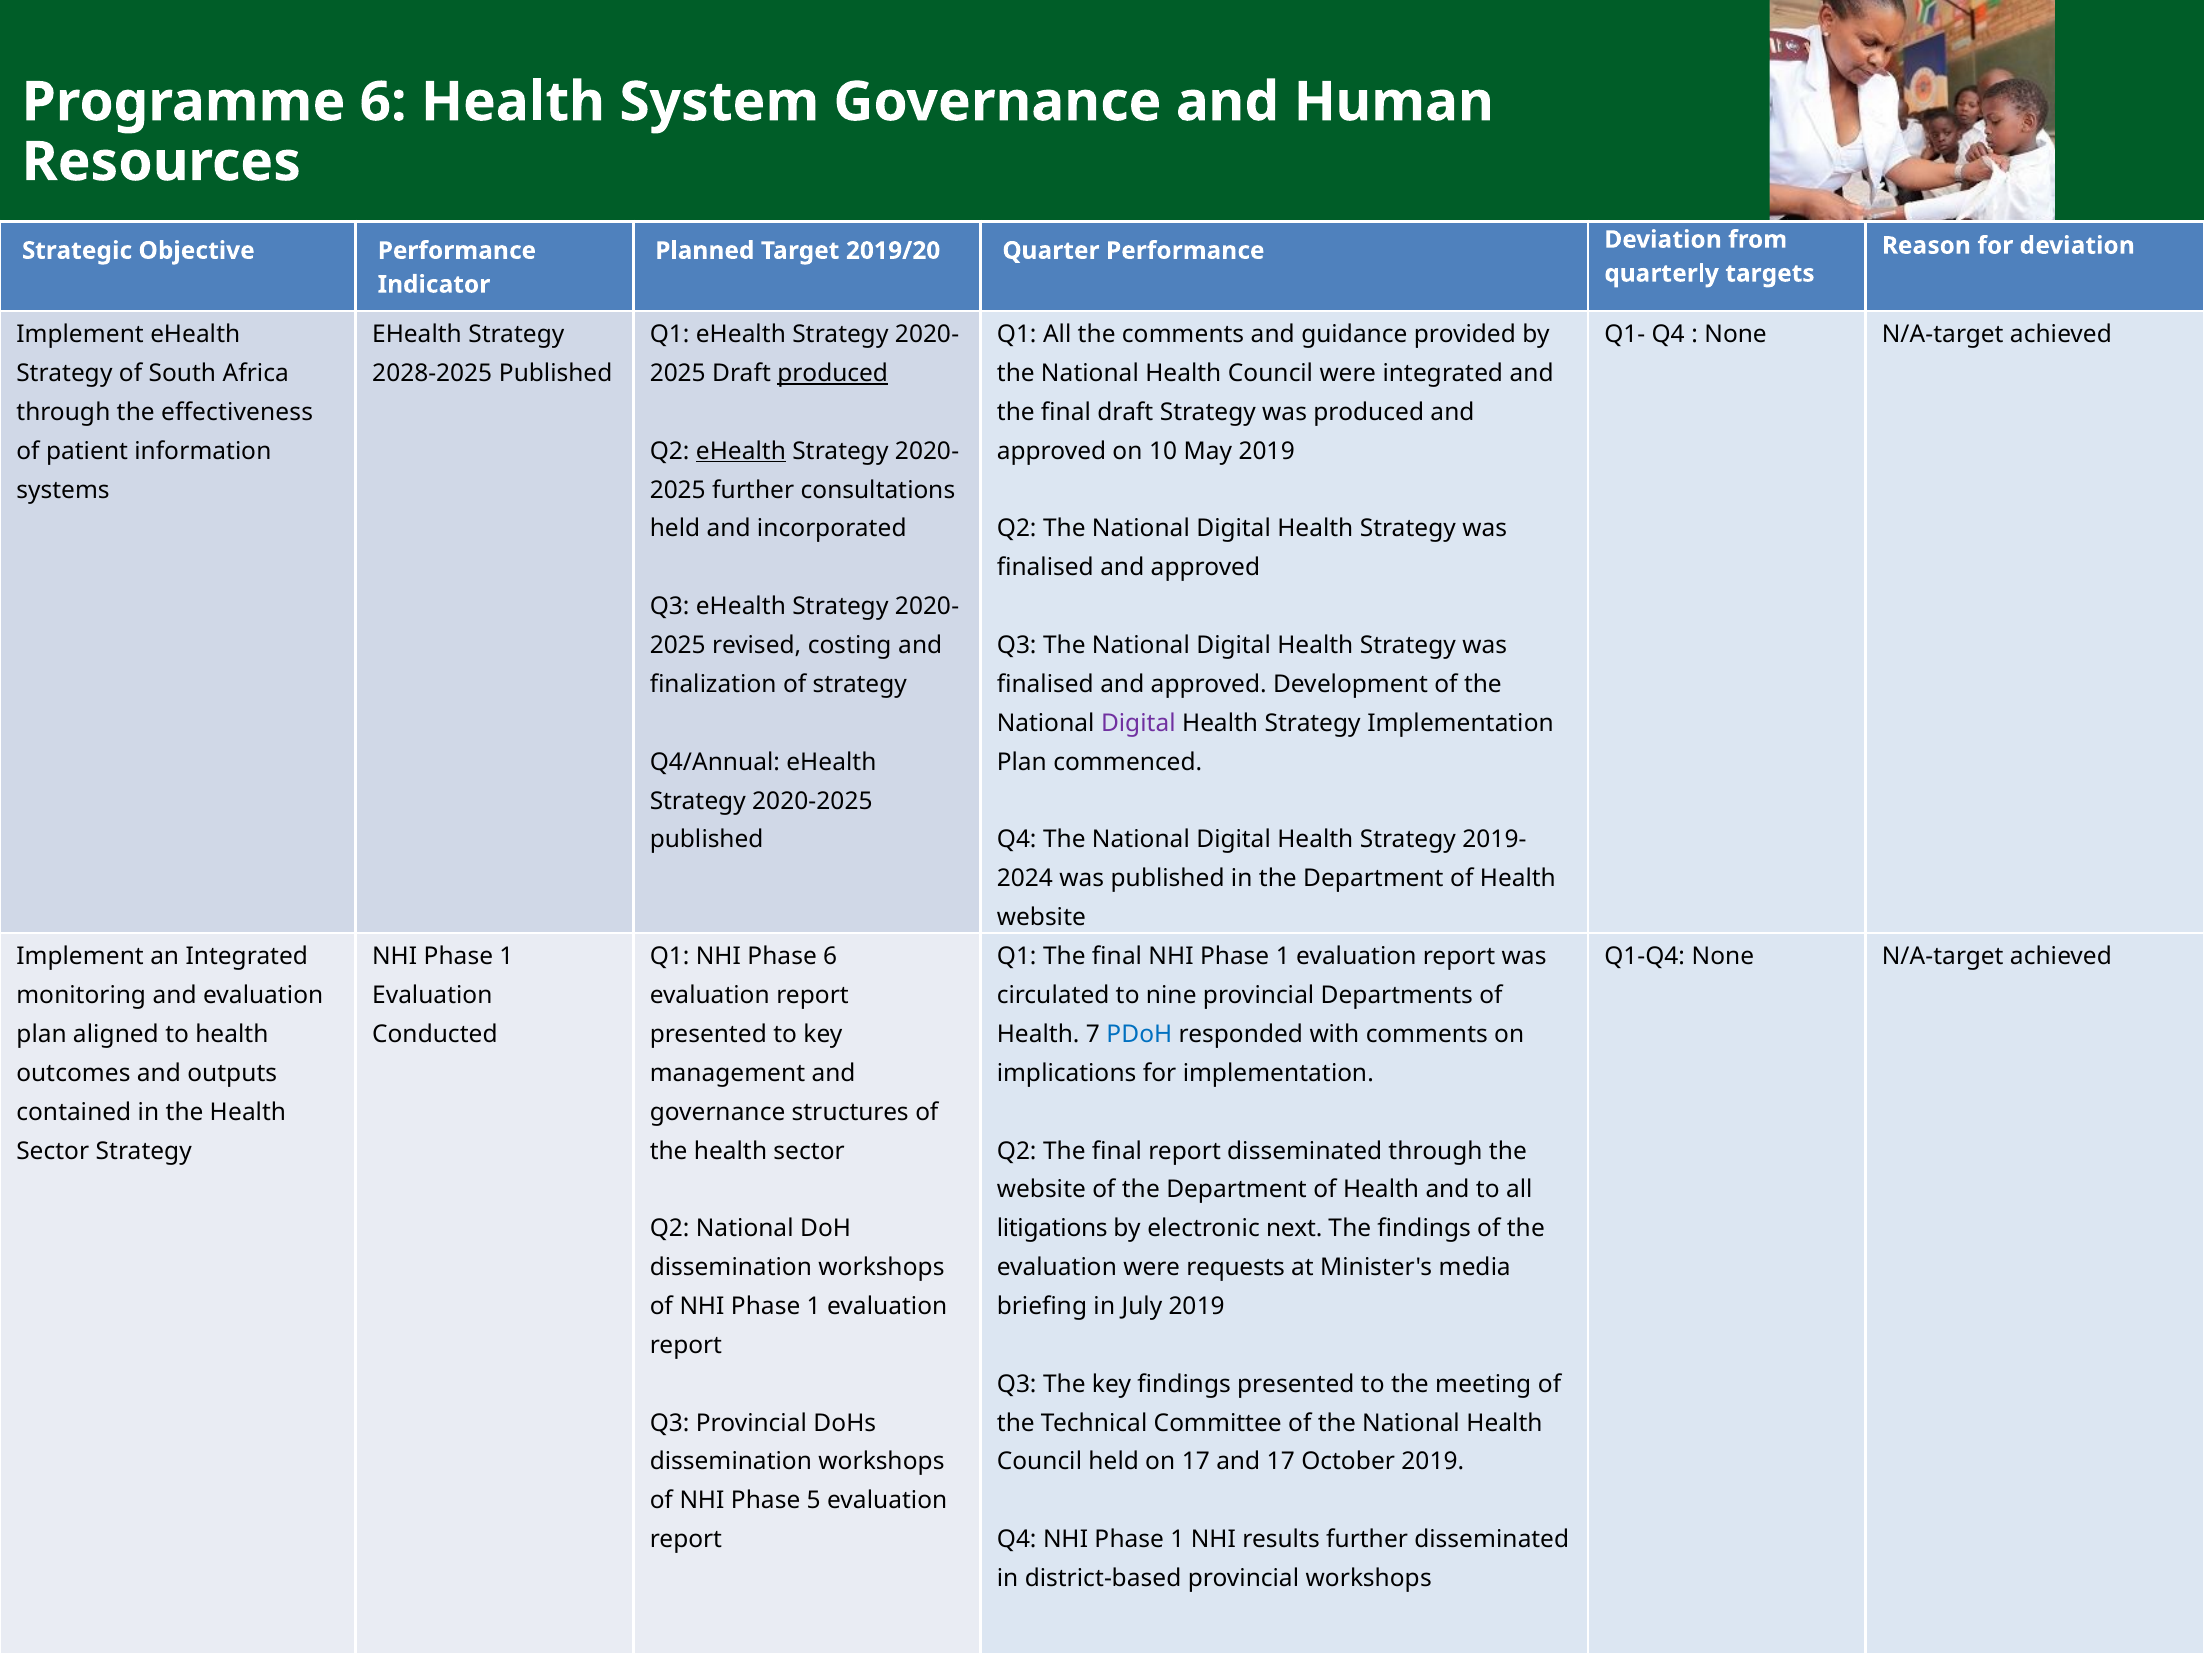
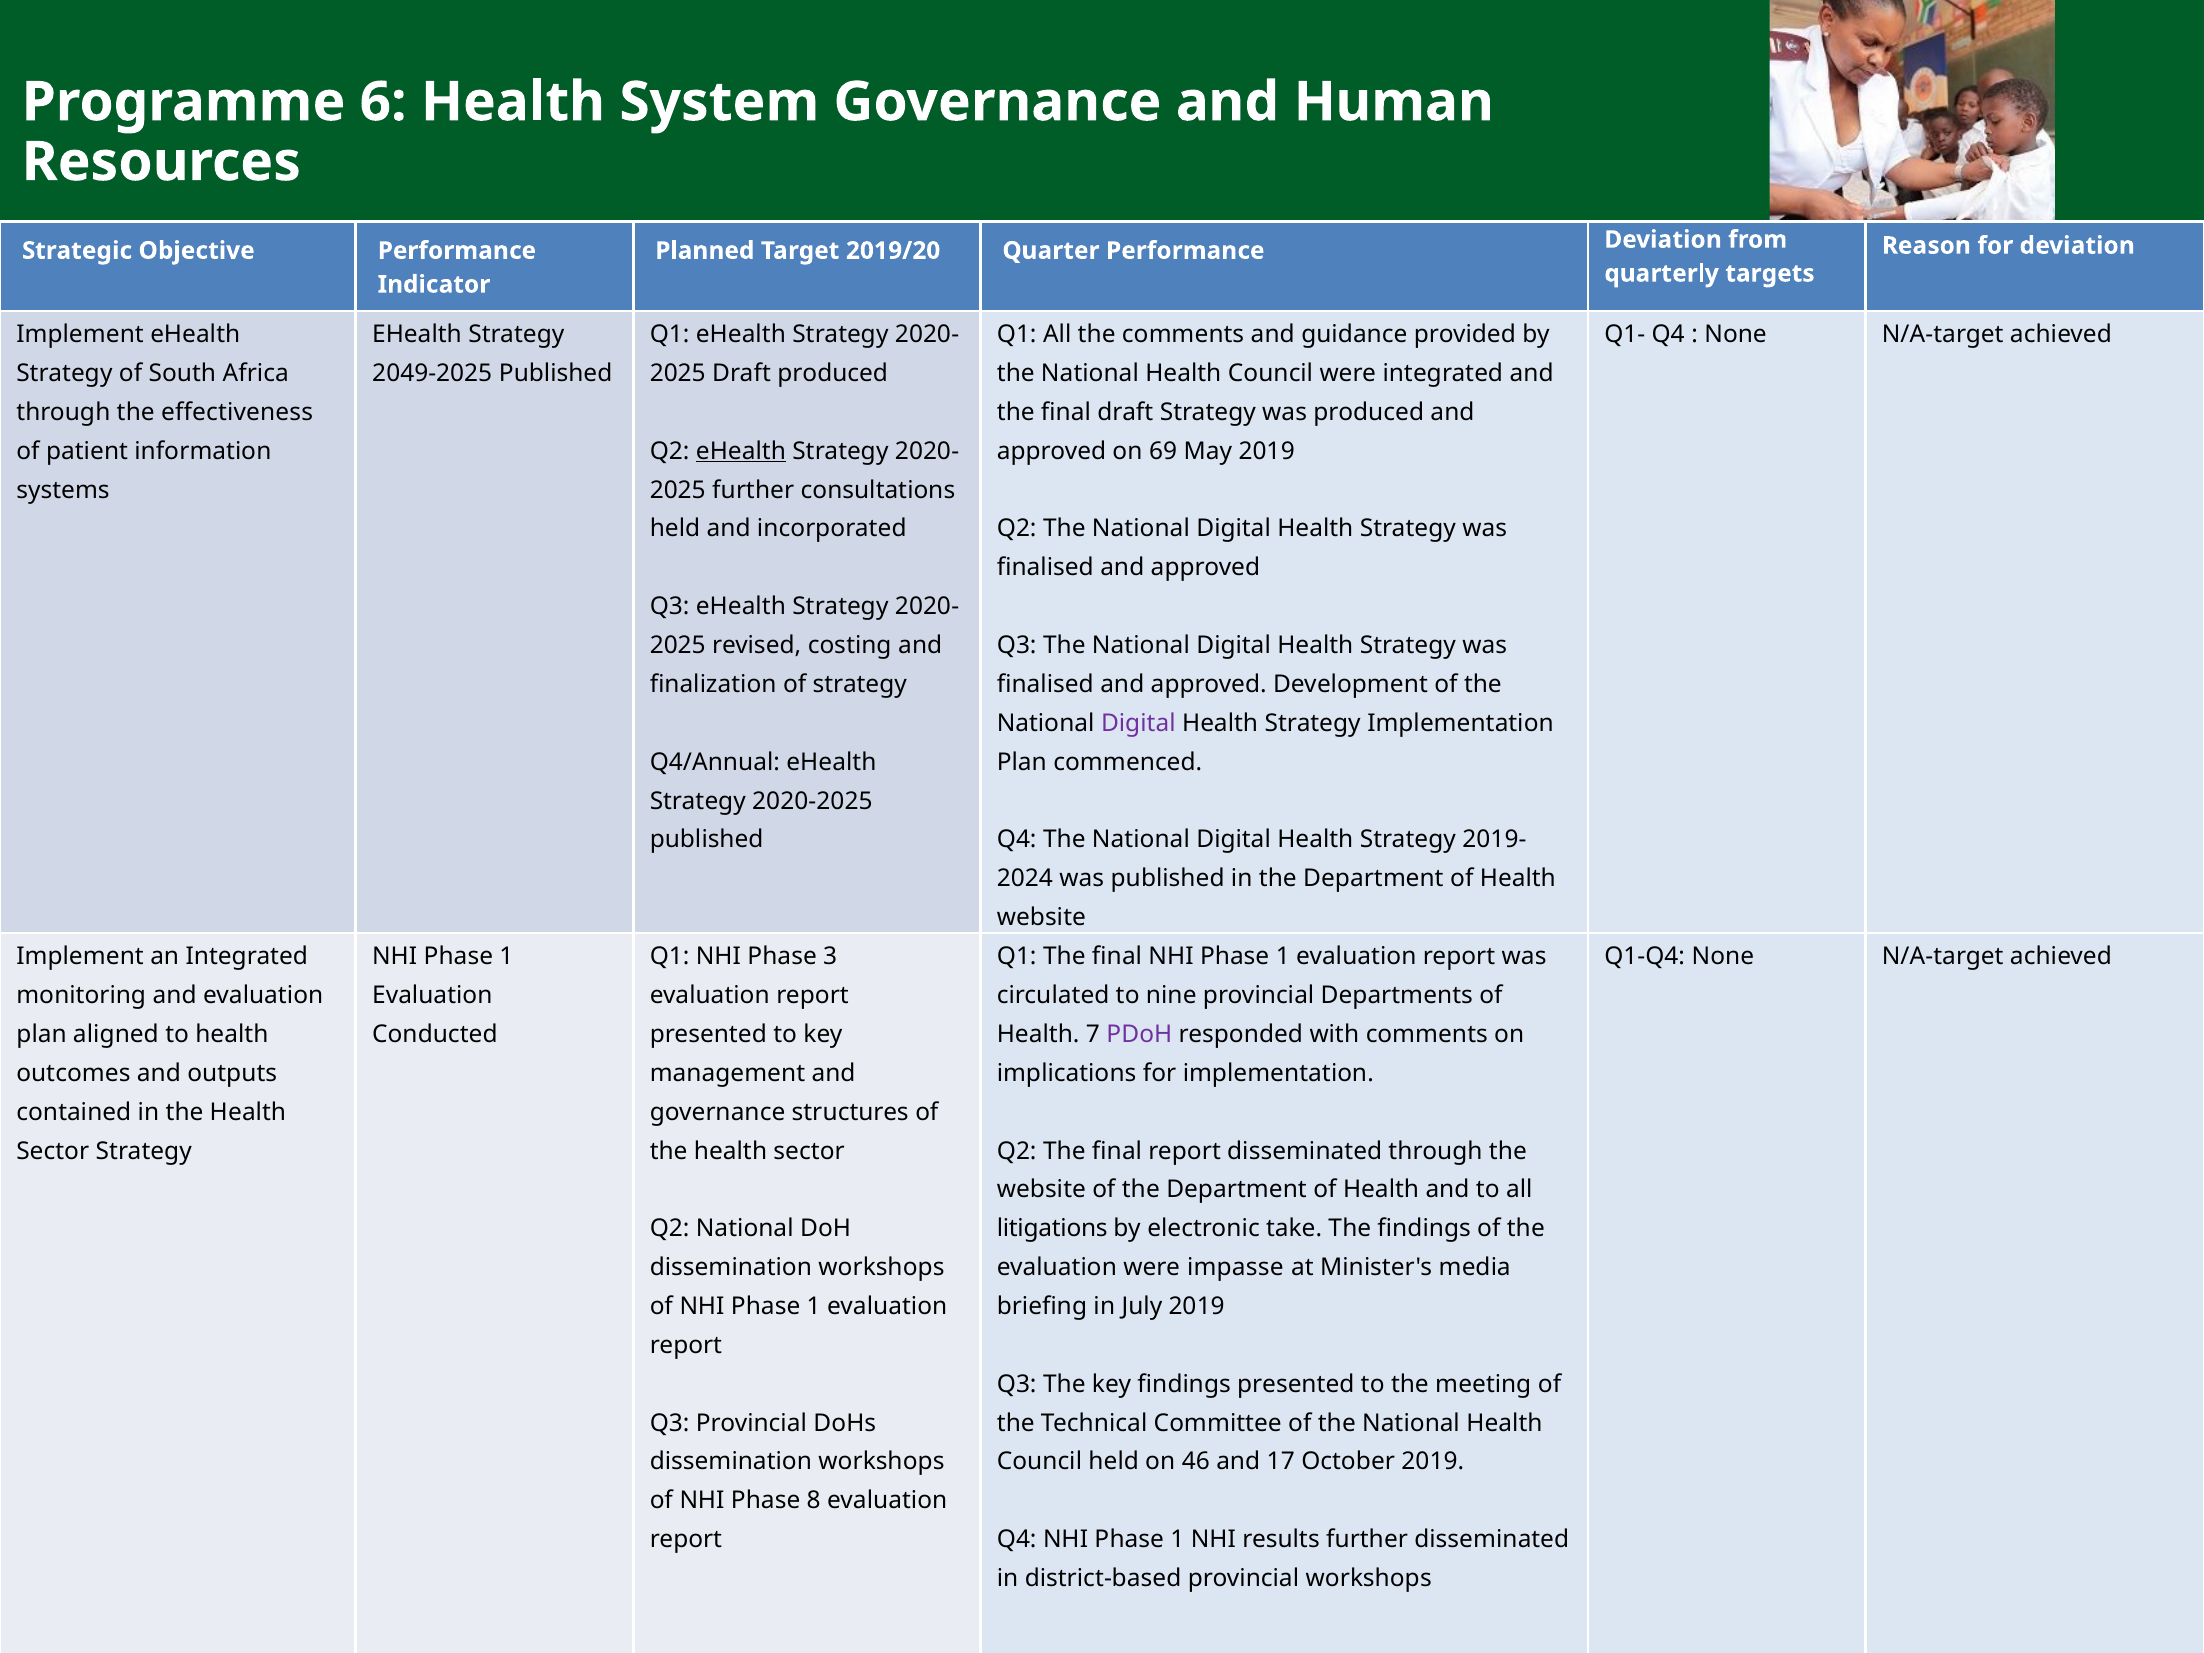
2028-2025: 2028-2025 -> 2049-2025
produced at (833, 373) underline: present -> none
10: 10 -> 69
Phase 6: 6 -> 3
PDoH colour: blue -> purple
next: next -> take
requests: requests -> impasse
on 17: 17 -> 46
5: 5 -> 8
